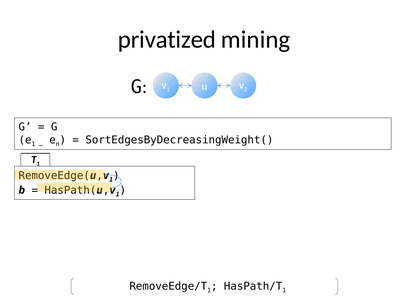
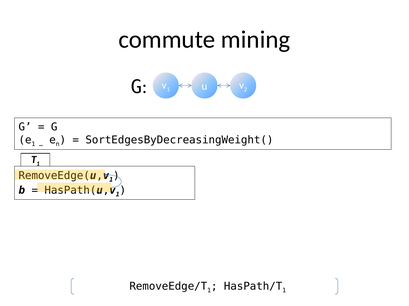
privatized: privatized -> commute
